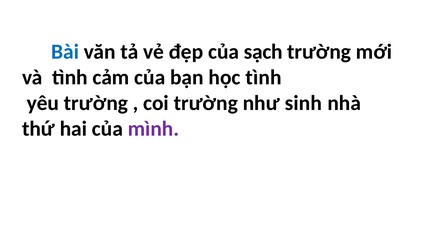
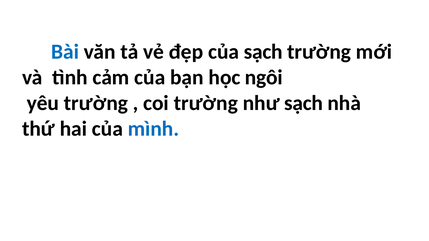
học tình: tình -> ngôi
như sinh: sinh -> sạch
mình colour: purple -> blue
